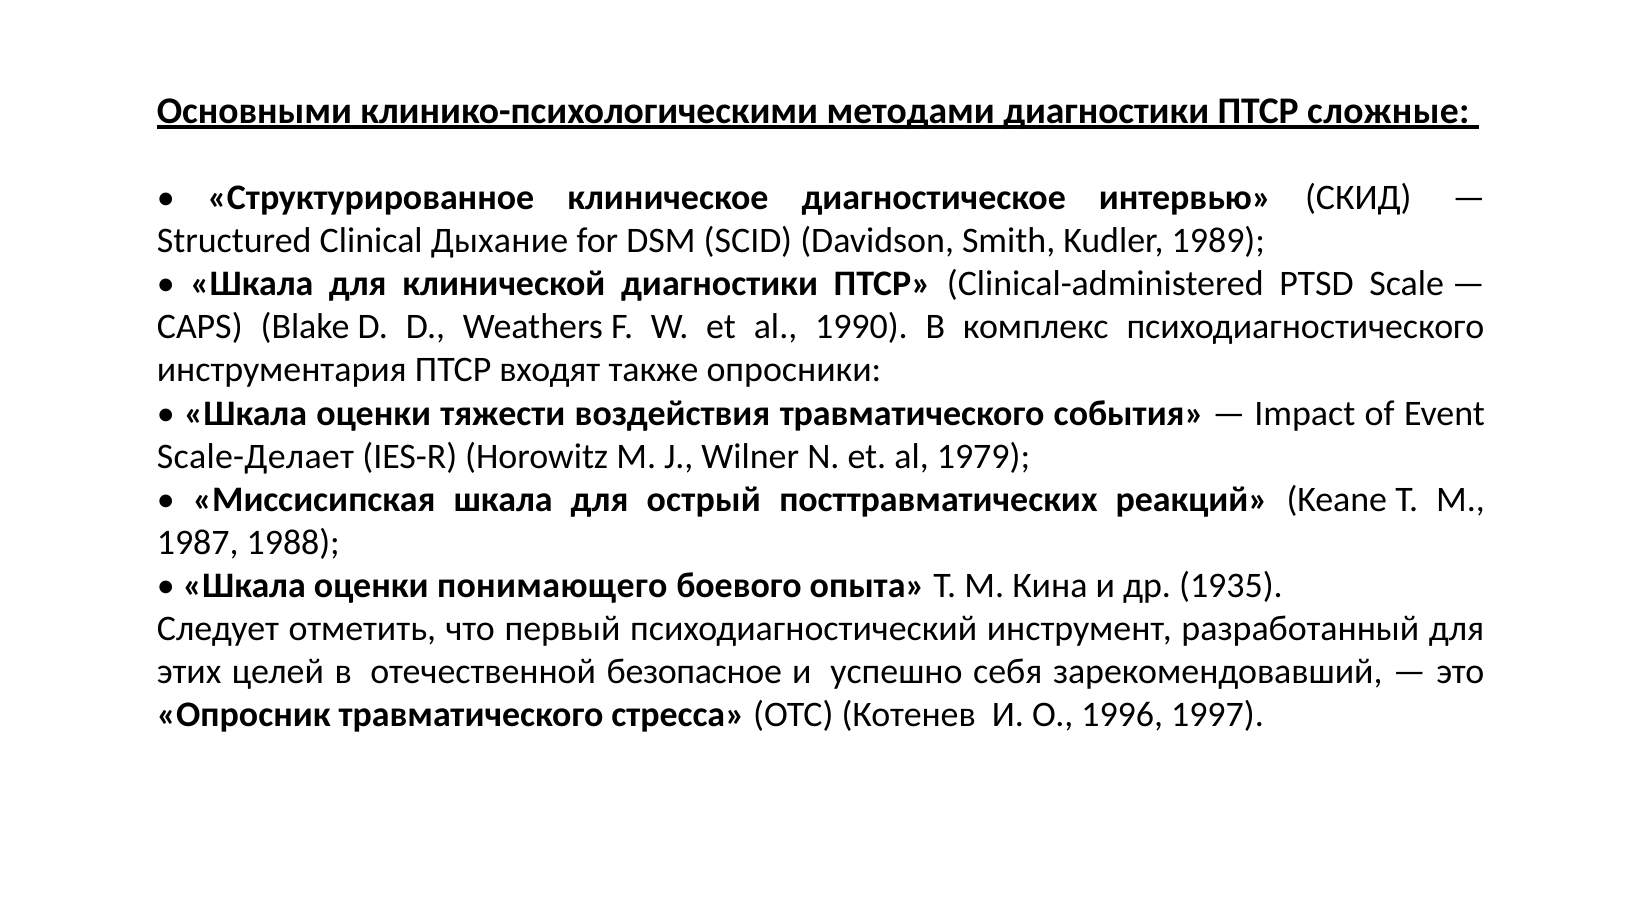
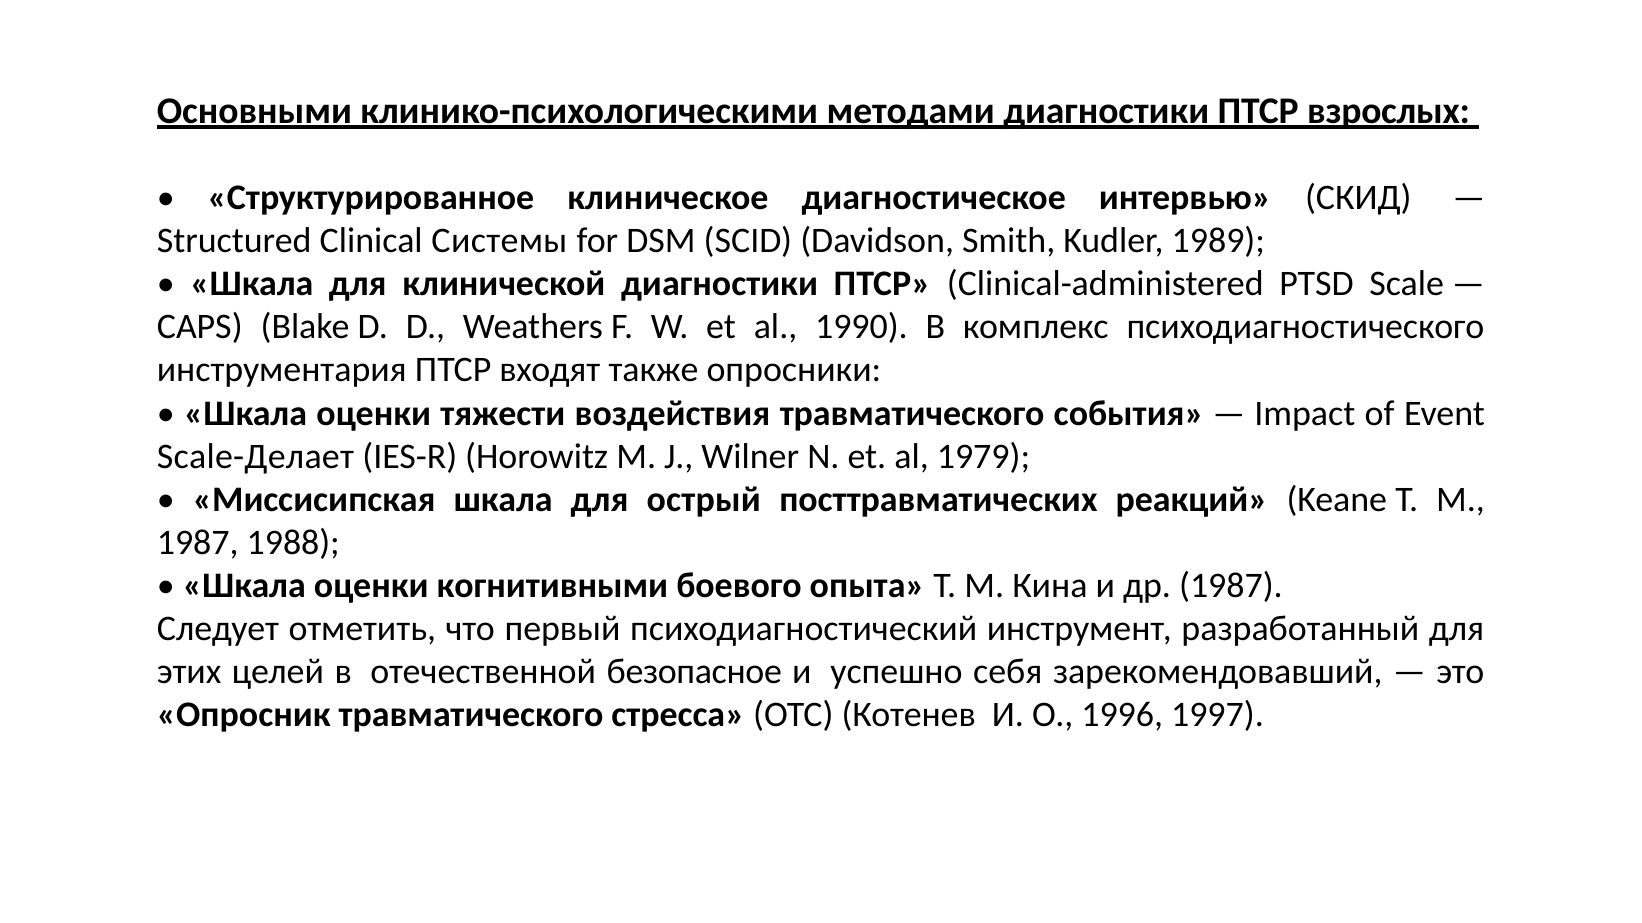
сложные: сложные -> взрослых
Дыхание: Дыхание -> Системы
понимающего: понимающего -> когнитивными
др 1935: 1935 -> 1987
